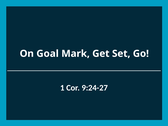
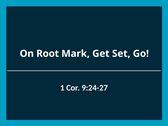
Goal: Goal -> Root
